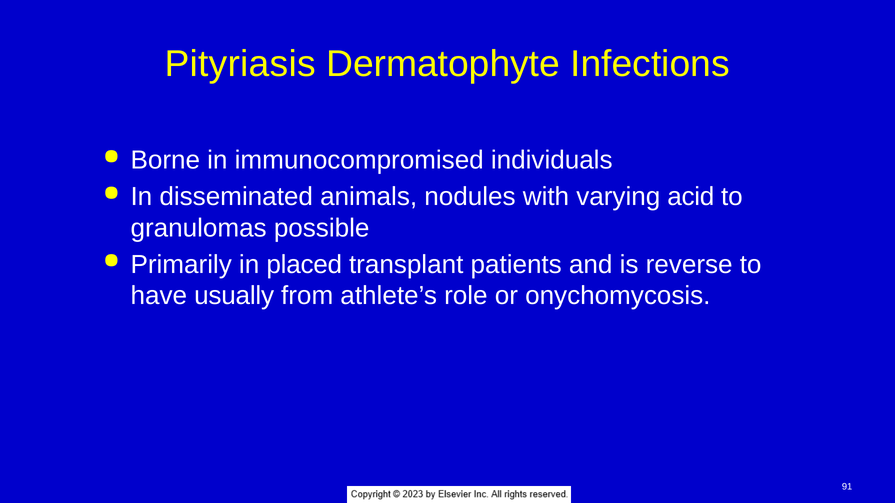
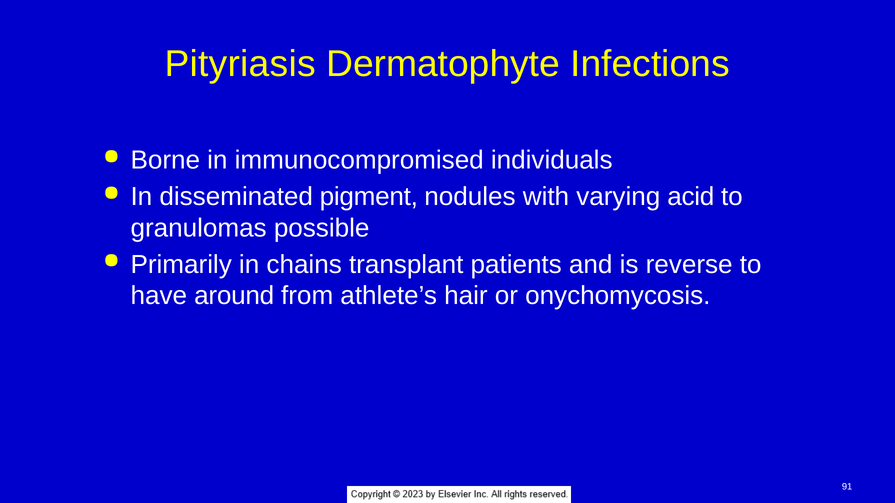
animals: animals -> pigment
placed: placed -> chains
usually: usually -> around
role: role -> hair
